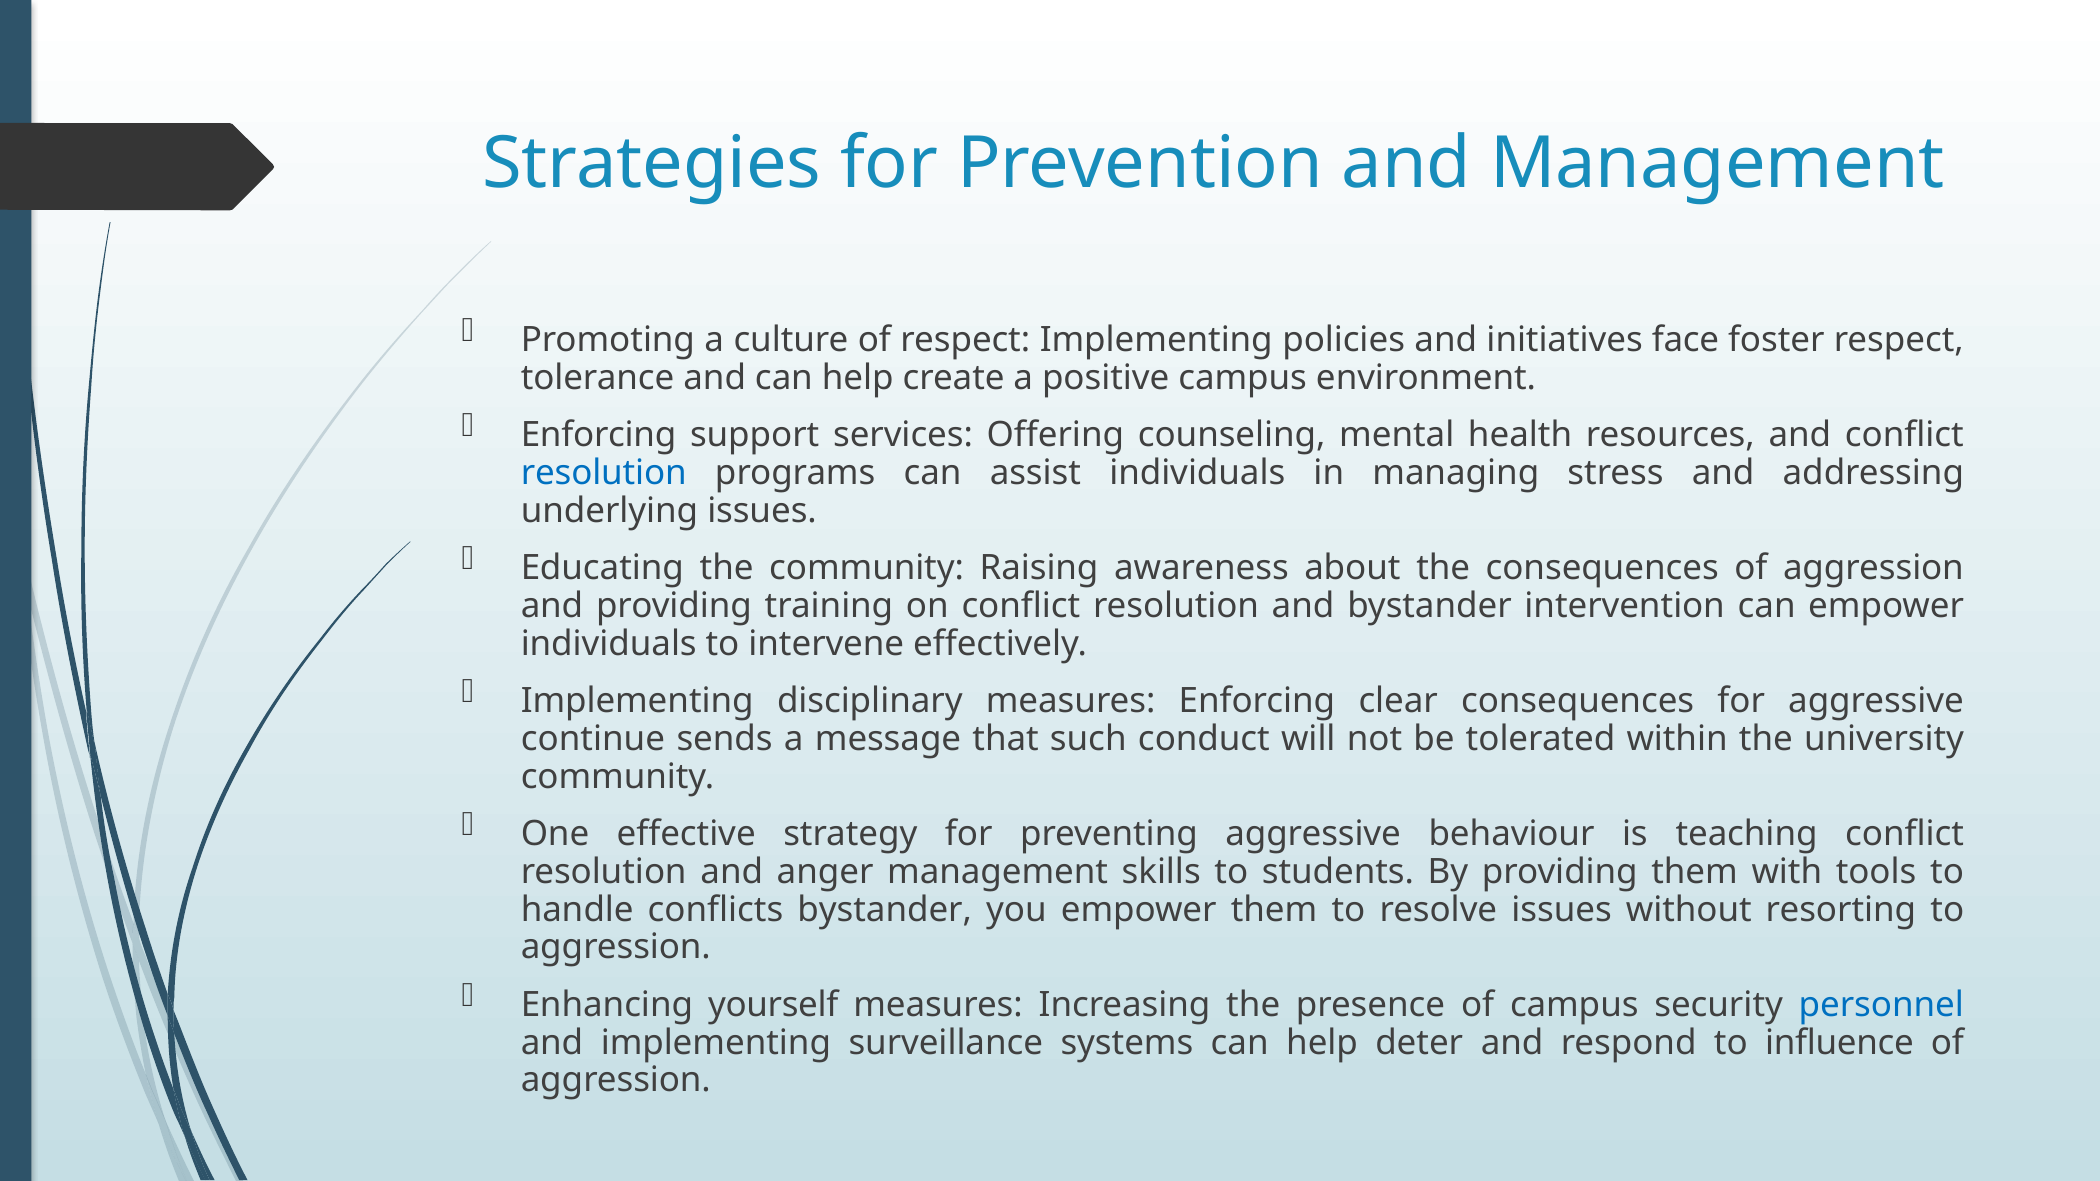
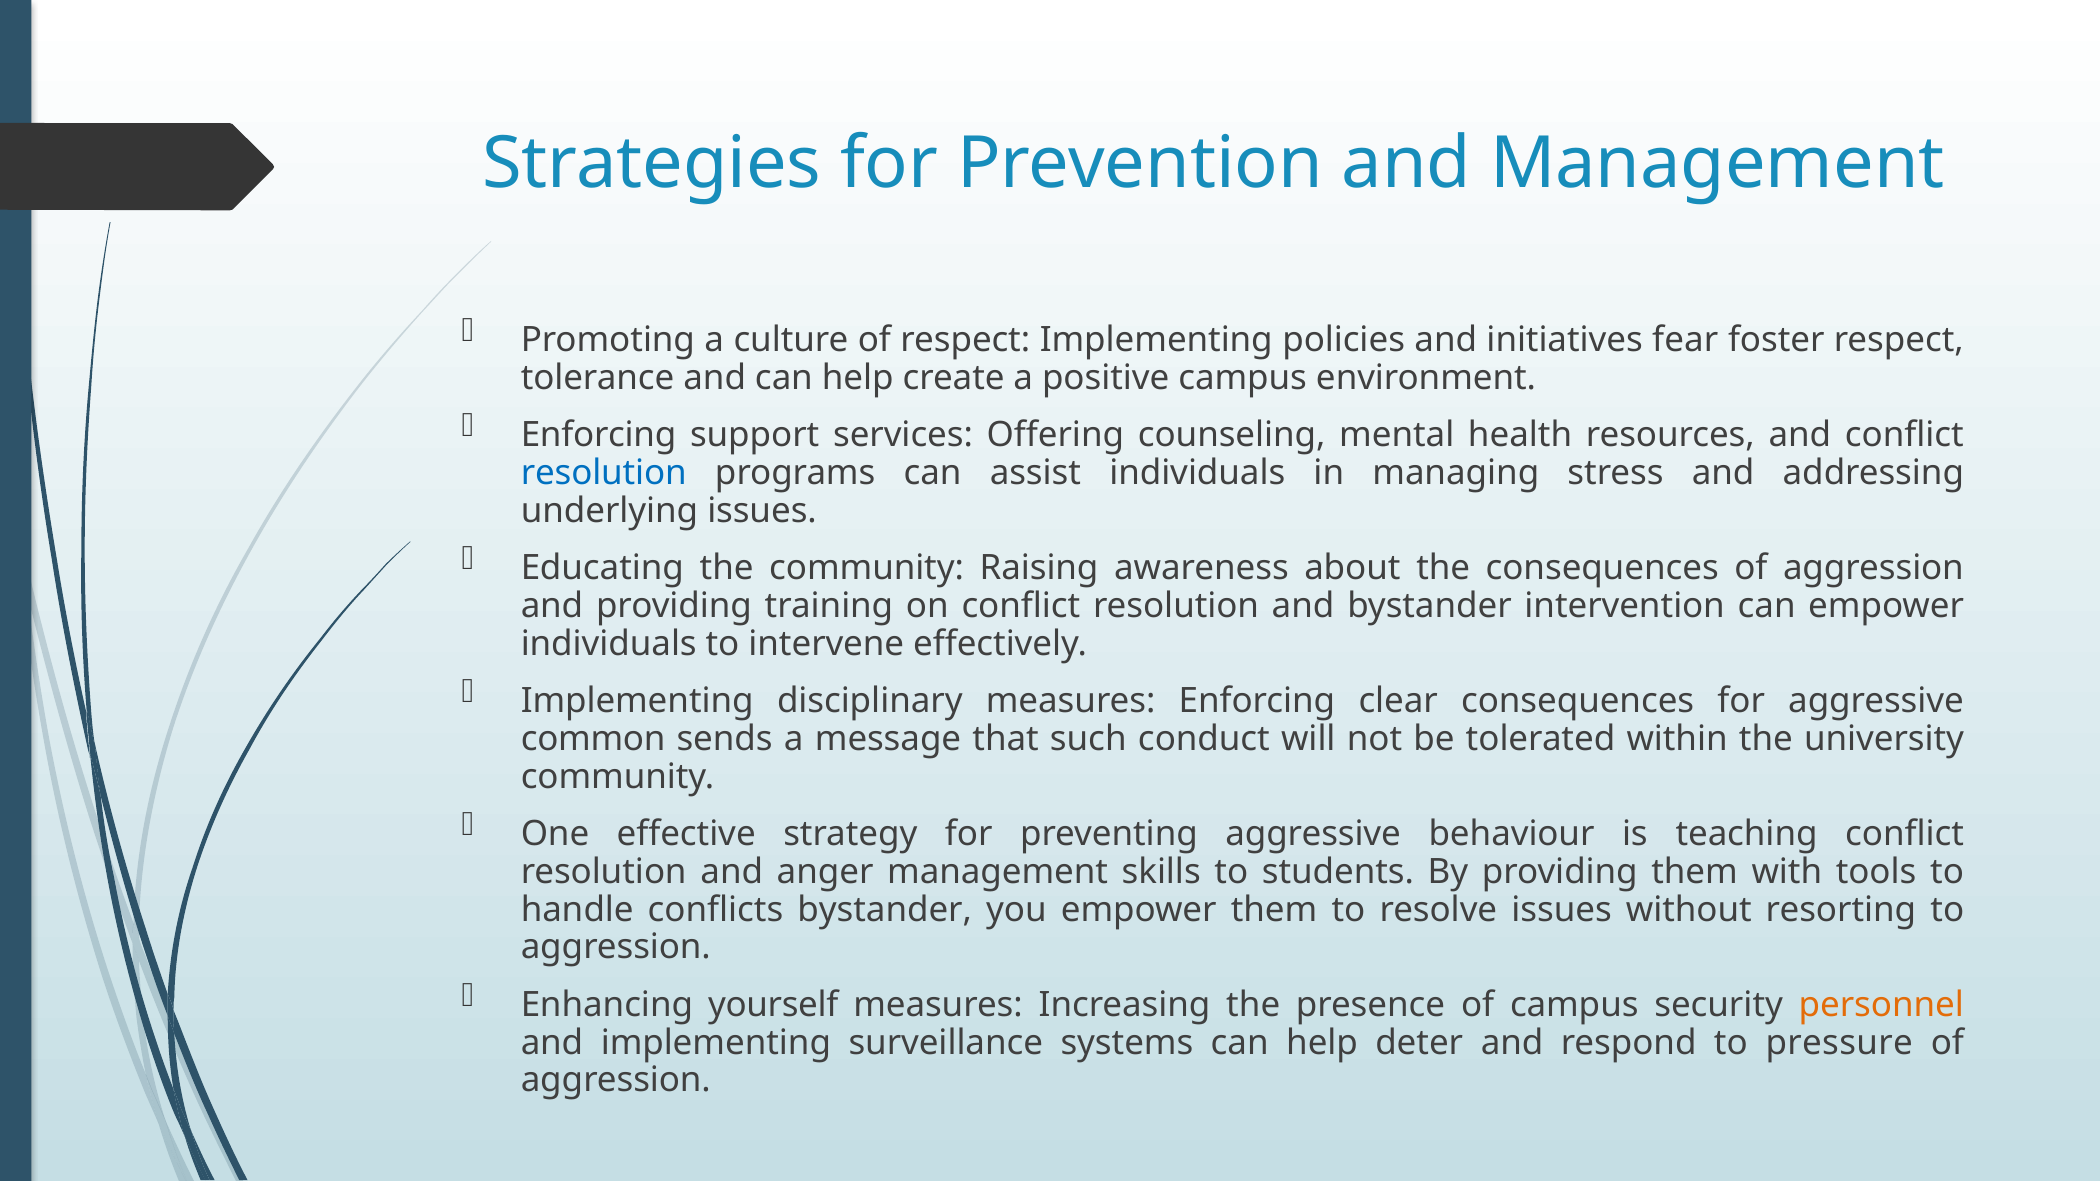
face: face -> fear
continue: continue -> common
personnel colour: blue -> orange
influence: influence -> pressure
